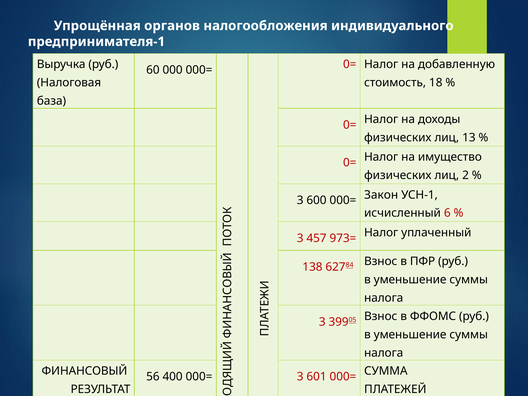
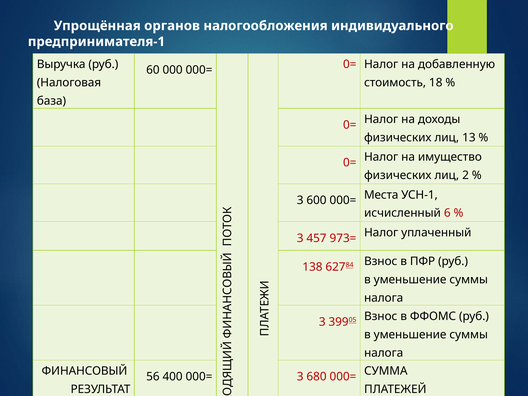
Закон: Закон -> Места
601: 601 -> 680
